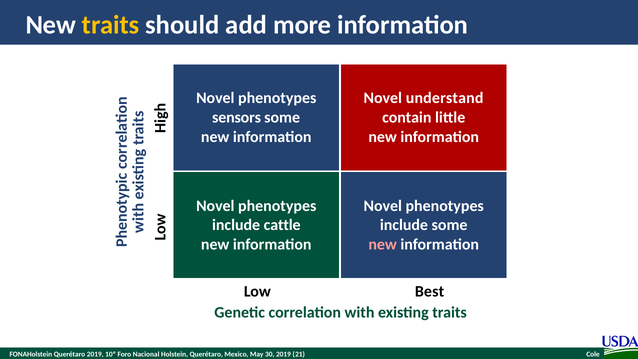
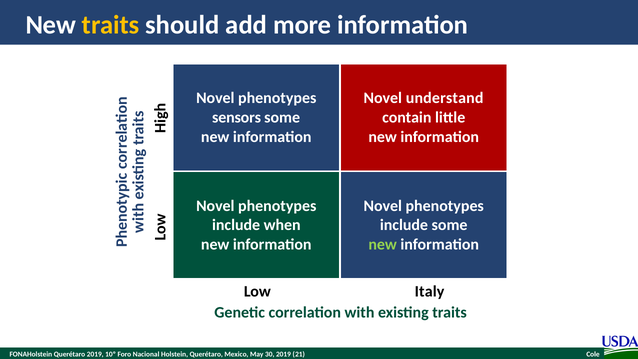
cattle: cattle -> when
new at (383, 245) colour: pink -> light green
Best: Best -> Italy
